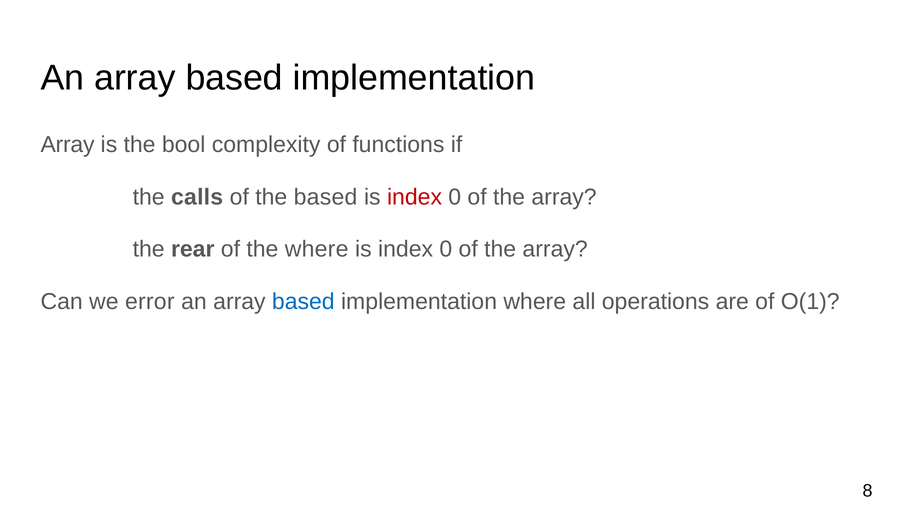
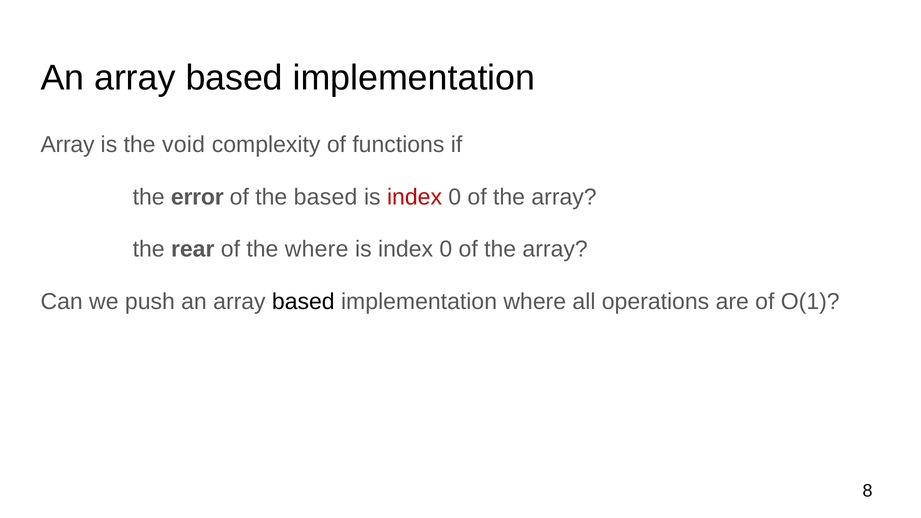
bool: bool -> void
calls: calls -> error
error: error -> push
based at (303, 301) colour: blue -> black
